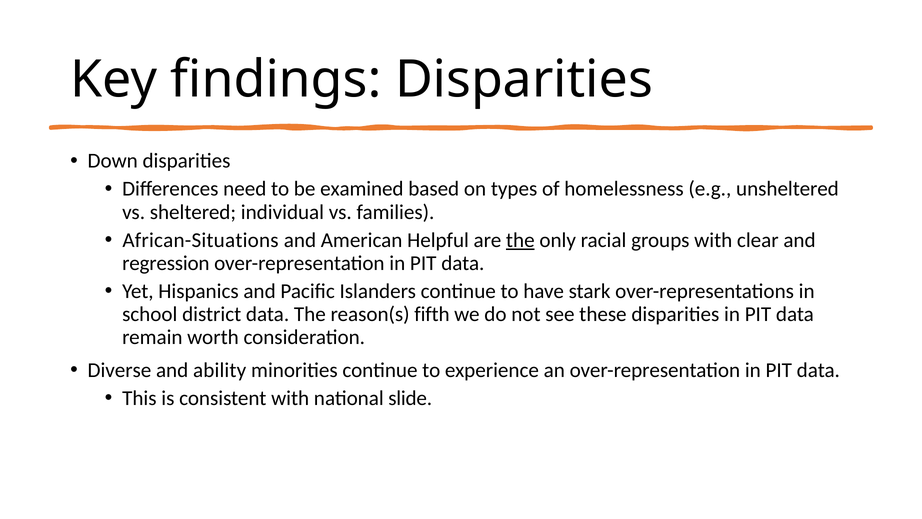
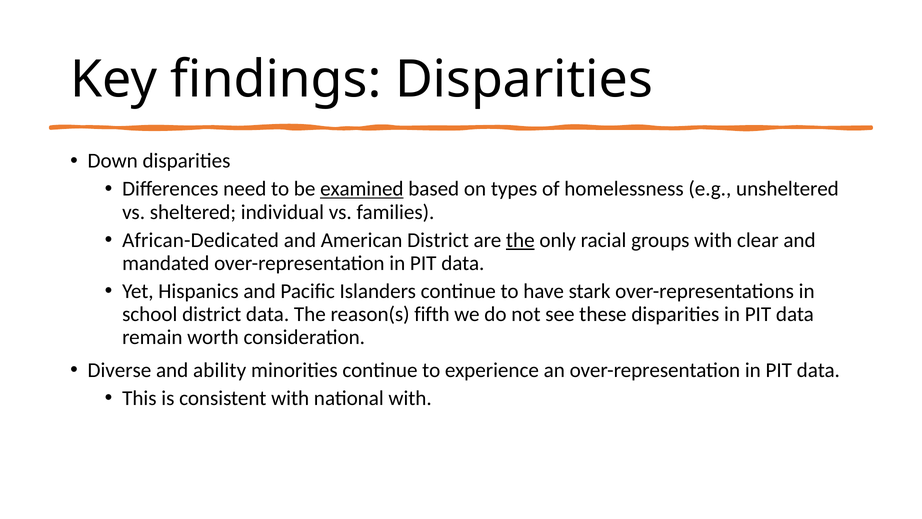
examined underline: none -> present
African-Situations: African-Situations -> African-Dedicated
American Helpful: Helpful -> District
regression: regression -> mandated
national slide: slide -> with
